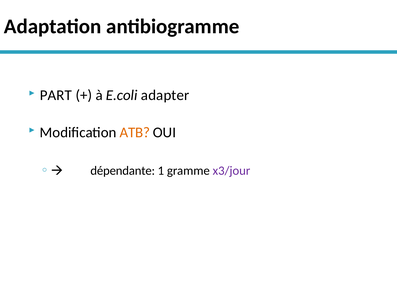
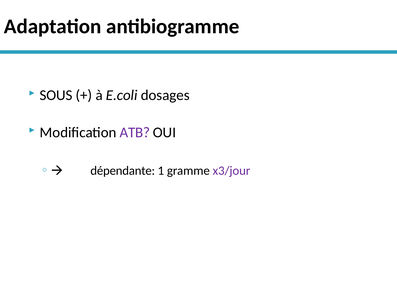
PART: PART -> SOUS
adapter: adapter -> dosages
ATB colour: orange -> purple
